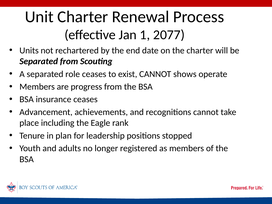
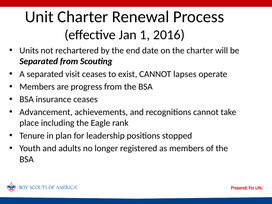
2077: 2077 -> 2016
role: role -> visit
shows: shows -> lapses
